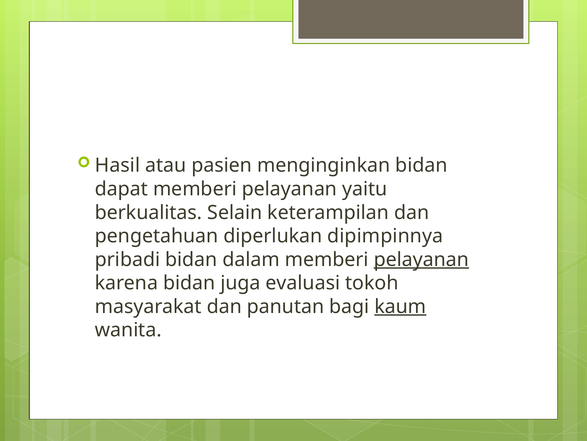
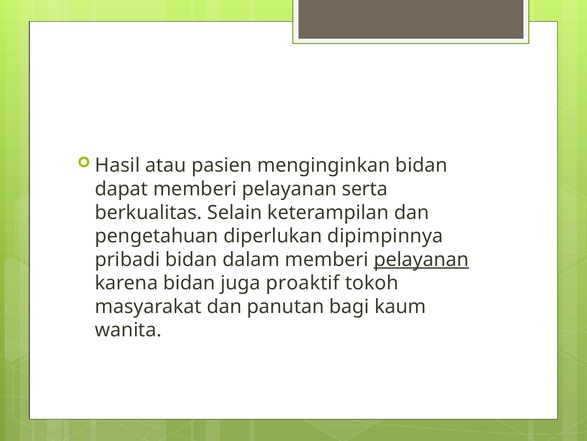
yaitu: yaitu -> serta
evaluasi: evaluasi -> proaktif
kaum underline: present -> none
